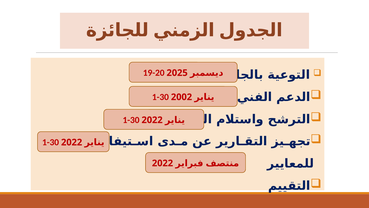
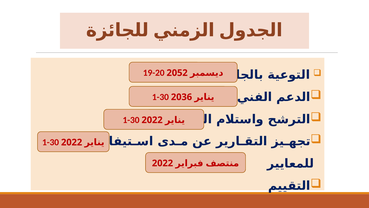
2025: 2025 -> 2052
2002: 2002 -> 2036
